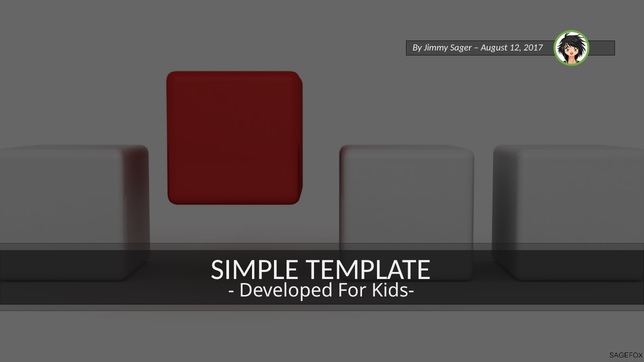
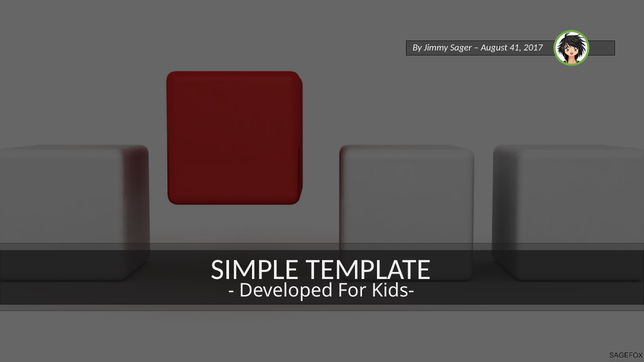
12: 12 -> 41
